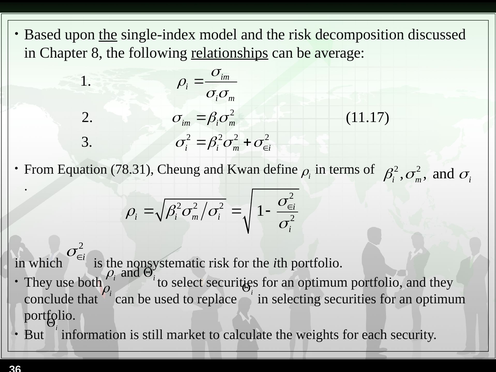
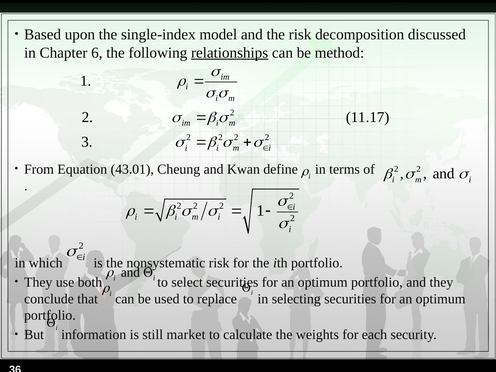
the at (108, 35) underline: present -> none
8: 8 -> 6
average: average -> method
78.31: 78.31 -> 43.01
